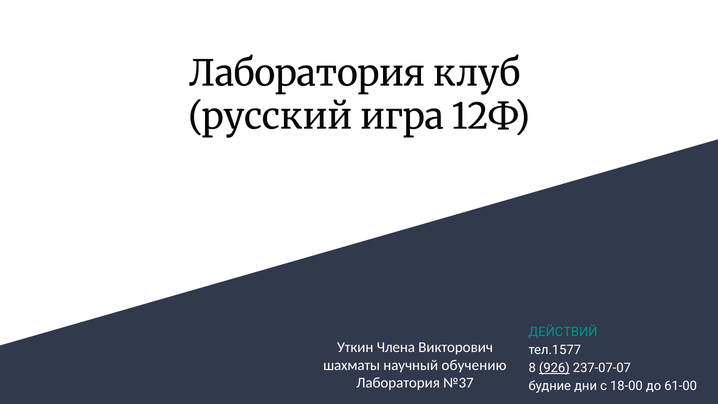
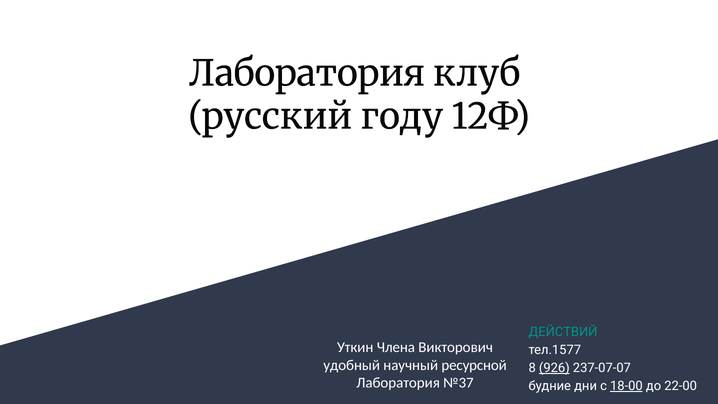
игра: игра -> году
шахматы: шахматы -> удобный
обучению: обучению -> ресурсной
18-00 underline: none -> present
61-00: 61-00 -> 22-00
